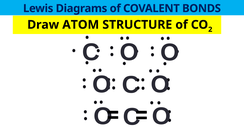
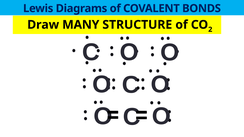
ATOM: ATOM -> MANY
